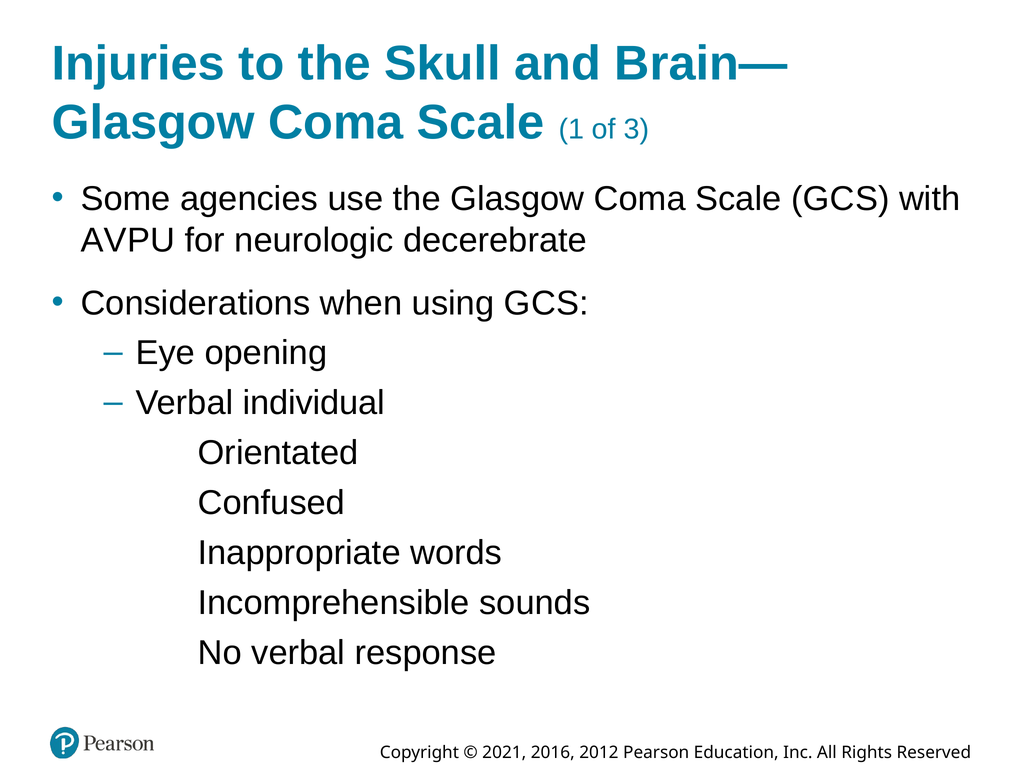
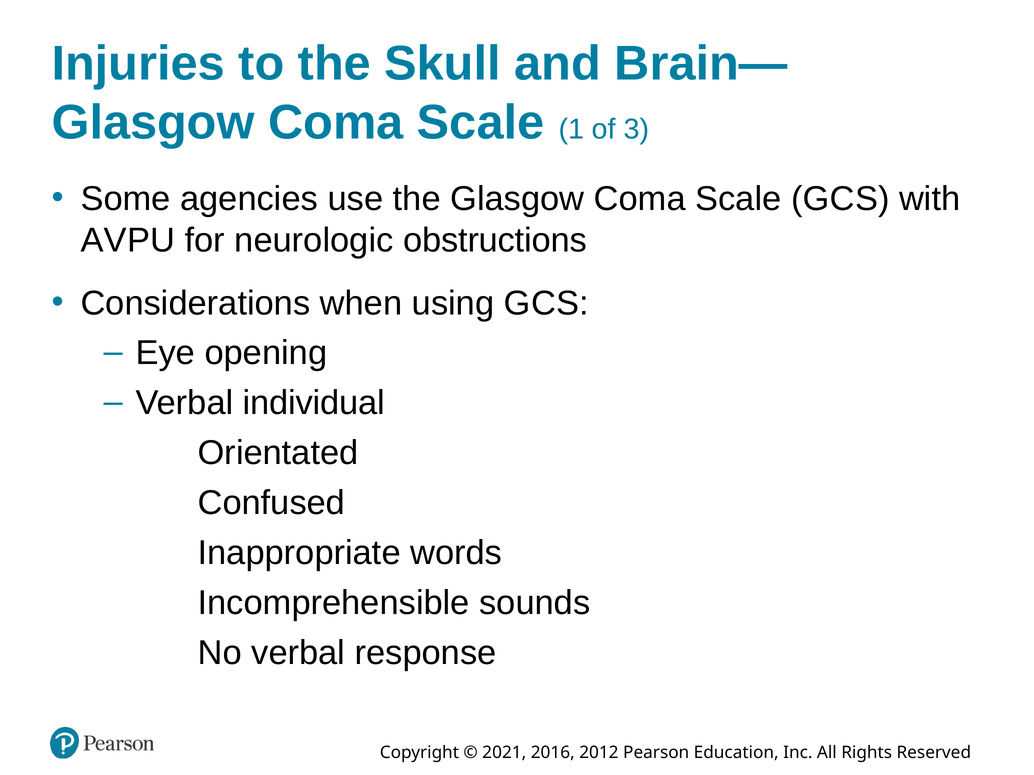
decerebrate: decerebrate -> obstructions
